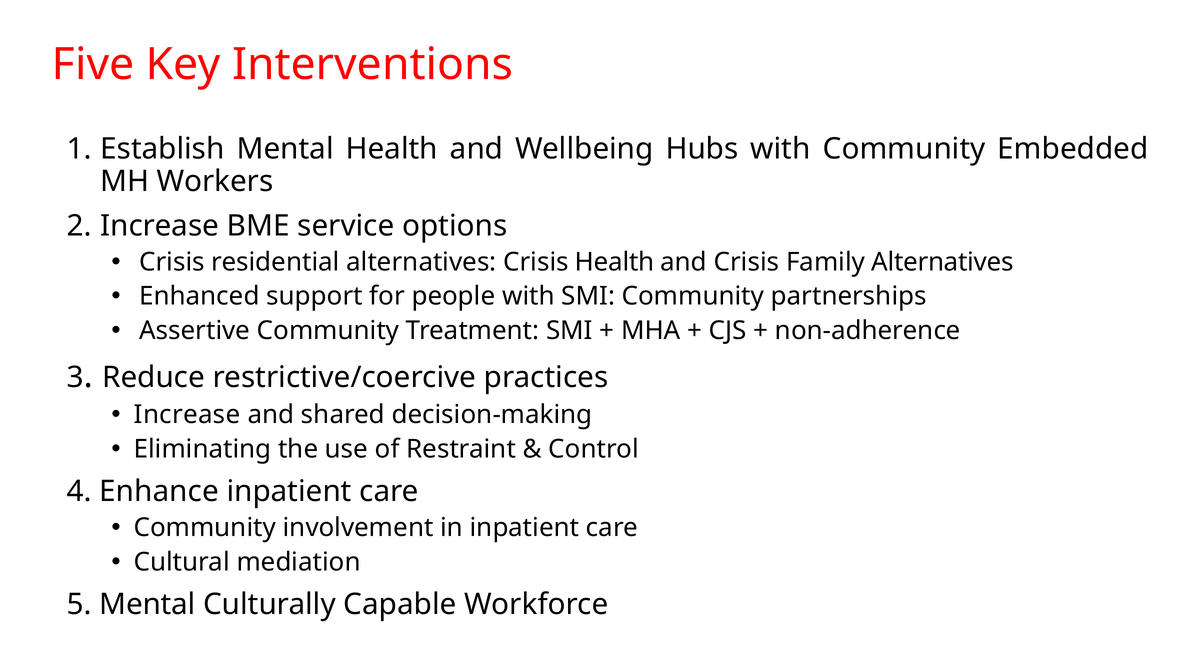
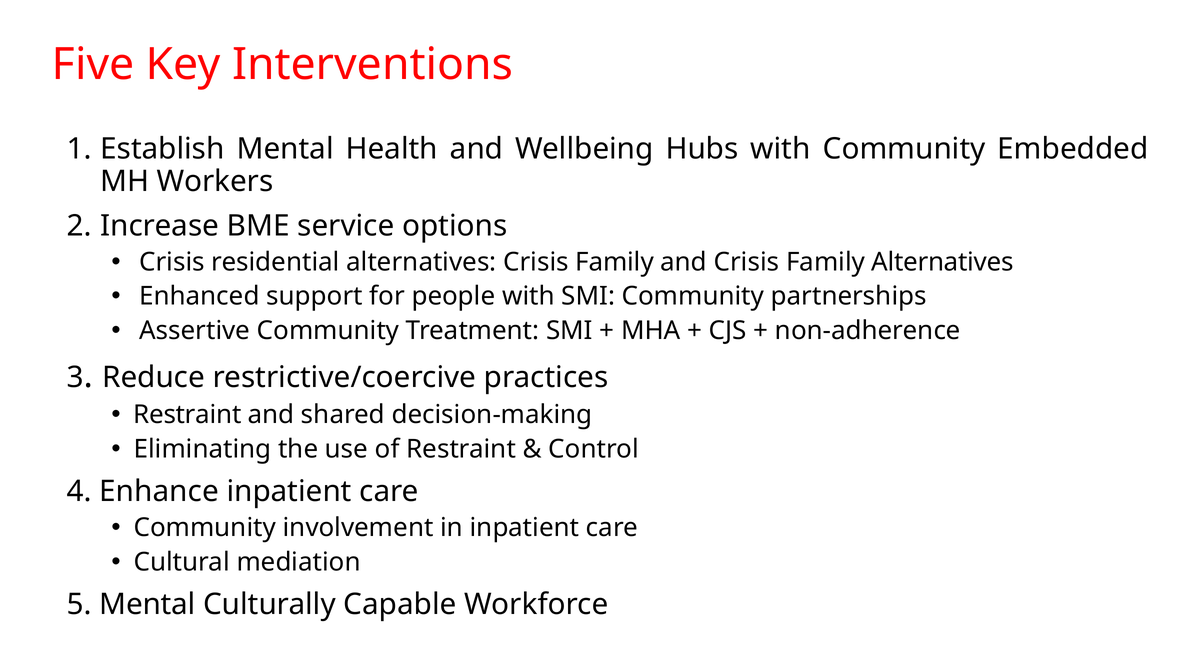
alternatives Crisis Health: Health -> Family
Increase at (187, 415): Increase -> Restraint
